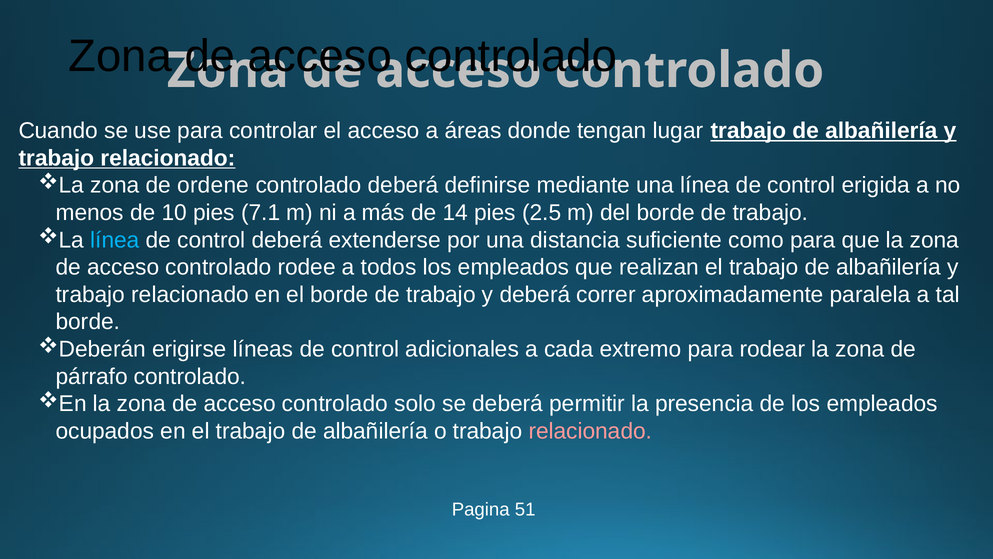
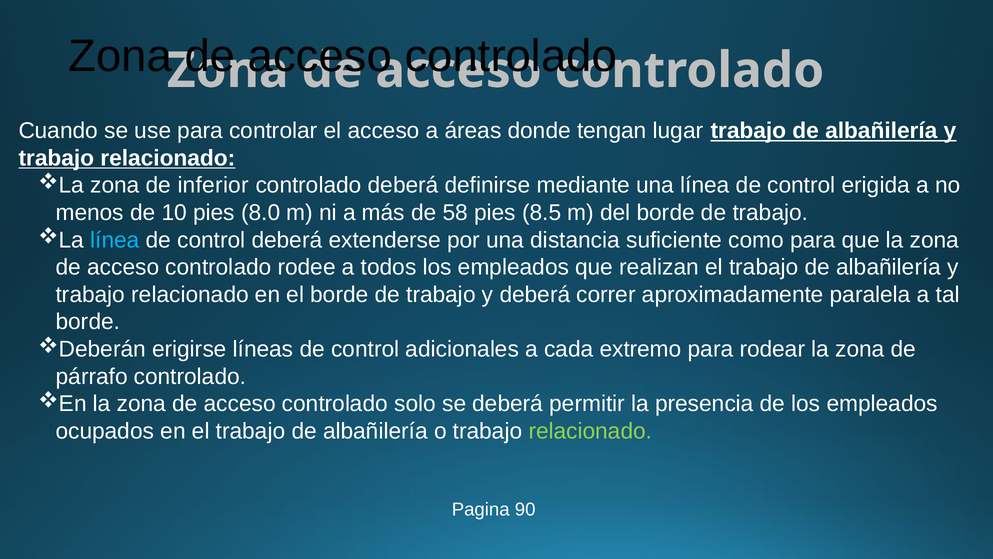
ordene: ordene -> inferior
7.1: 7.1 -> 8.0
14: 14 -> 58
2.5: 2.5 -> 8.5
relacionado at (590, 431) colour: pink -> light green
51: 51 -> 90
